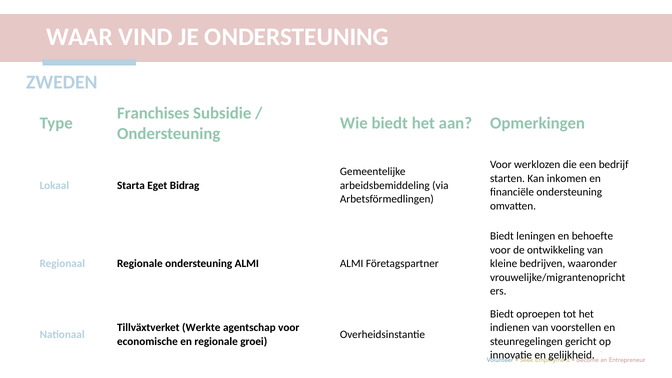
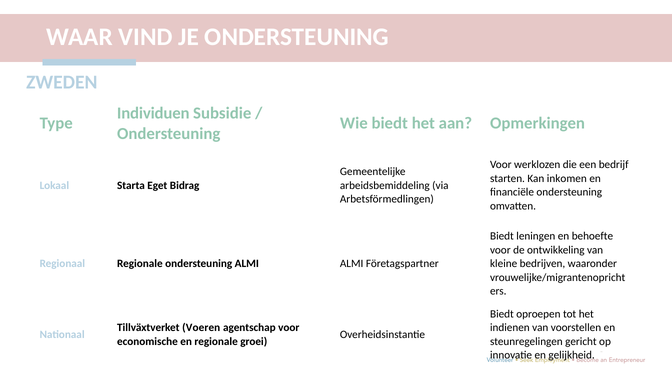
Franchises: Franchises -> Individuen
Werkte: Werkte -> Voeren
